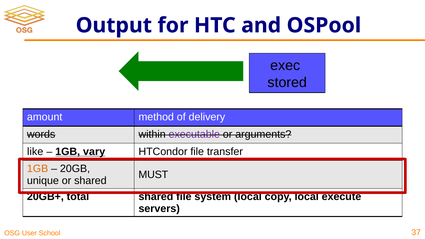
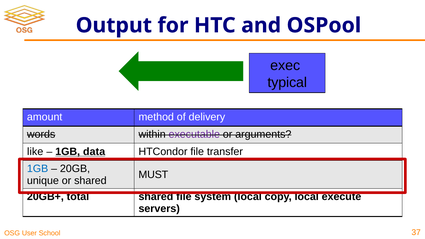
stored: stored -> typical
vary: vary -> data
1GB at (38, 169) colour: orange -> blue
